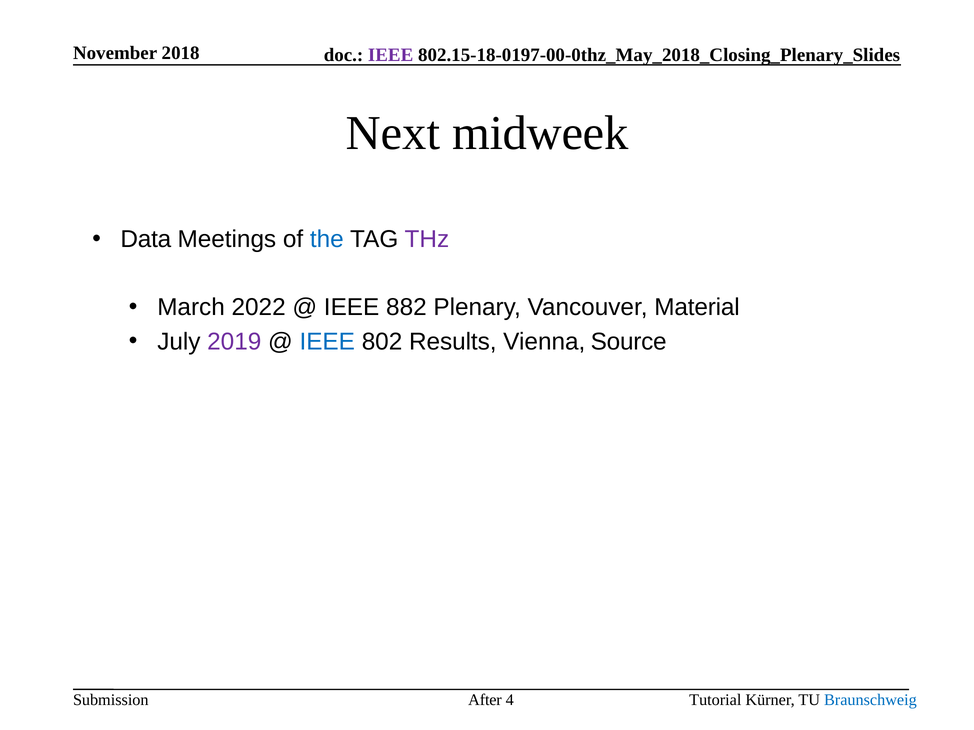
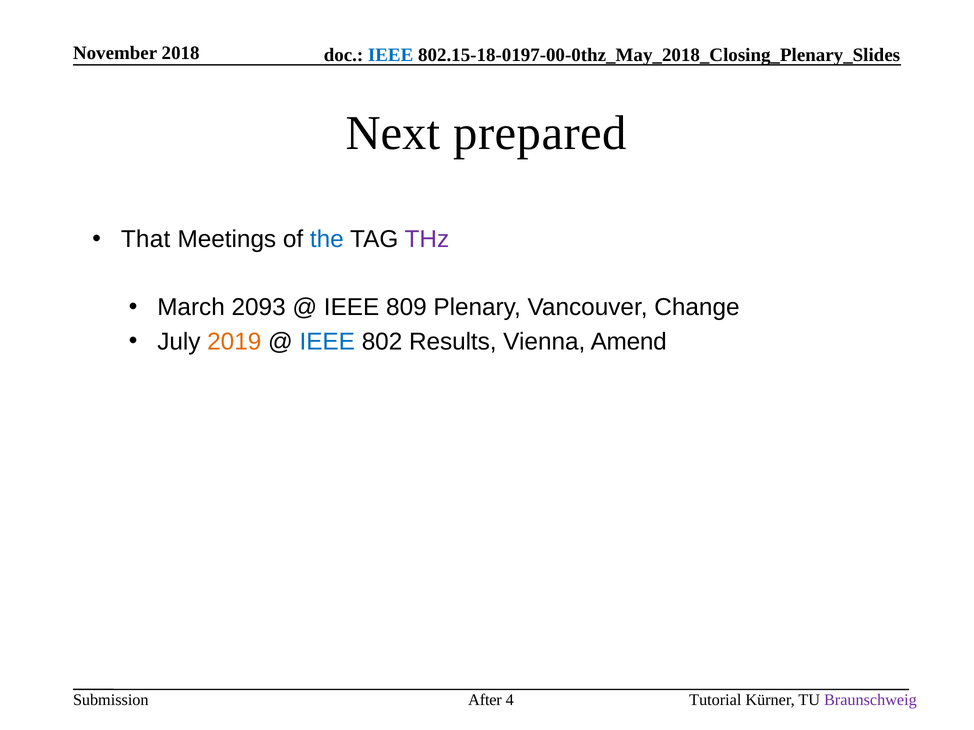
IEEE at (391, 55) colour: purple -> blue
midweek: midweek -> prepared
Data: Data -> That
2022: 2022 -> 2093
882: 882 -> 809
Material: Material -> Change
2019 colour: purple -> orange
Source: Source -> Amend
Braunschweig colour: blue -> purple
